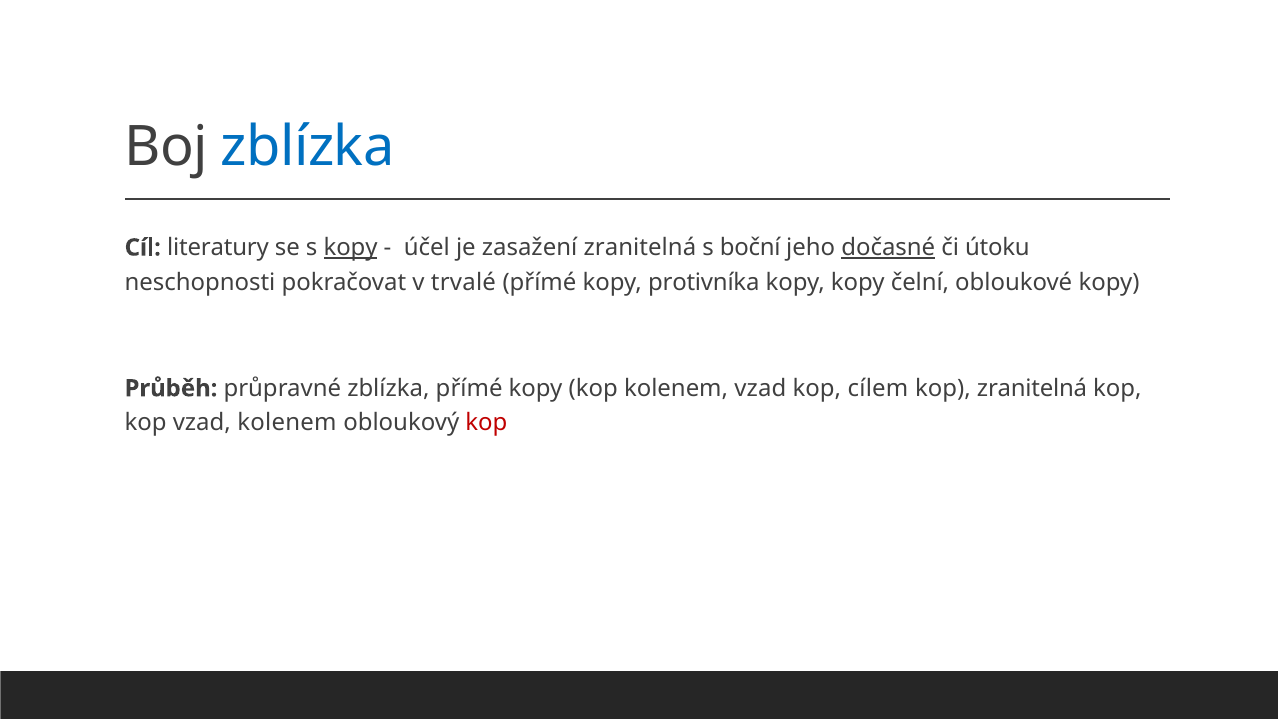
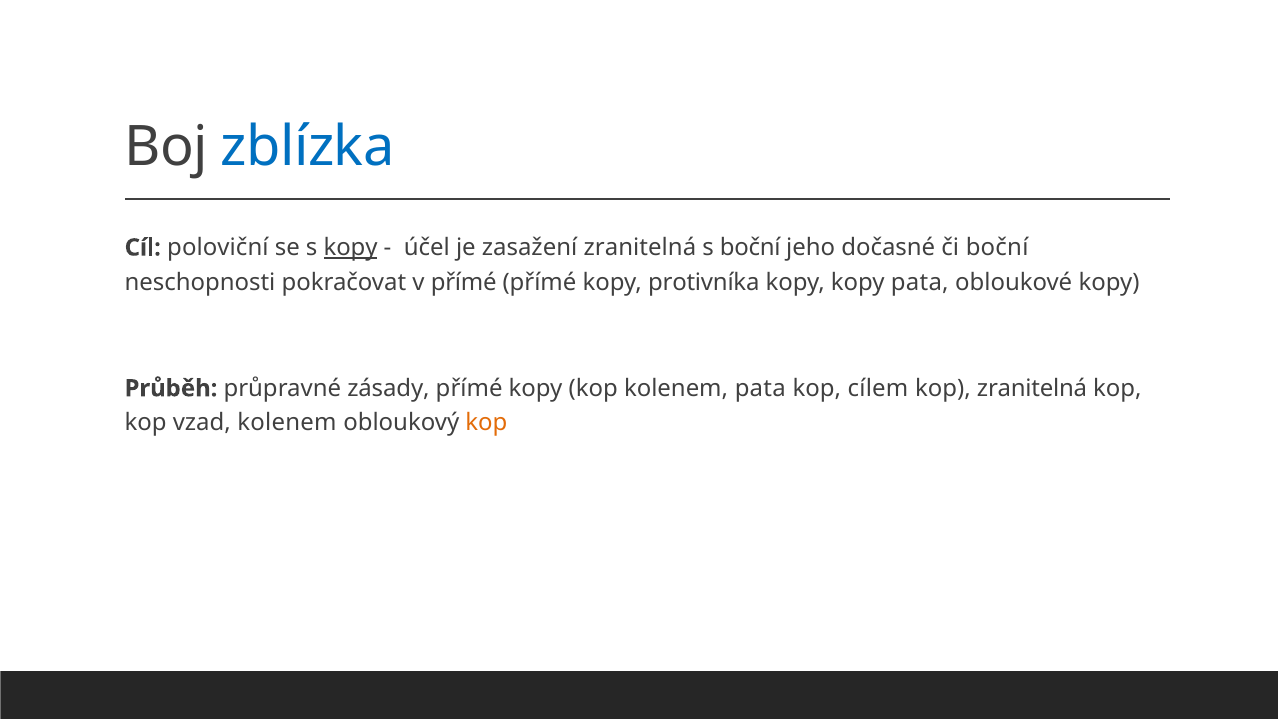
literatury: literatury -> poloviční
dočasné underline: present -> none
či útoku: útoku -> boční
v trvalé: trvalé -> přímé
kopy čelní: čelní -> pata
průpravné zblízka: zblízka -> zásady
kolenem vzad: vzad -> pata
kop at (486, 423) colour: red -> orange
